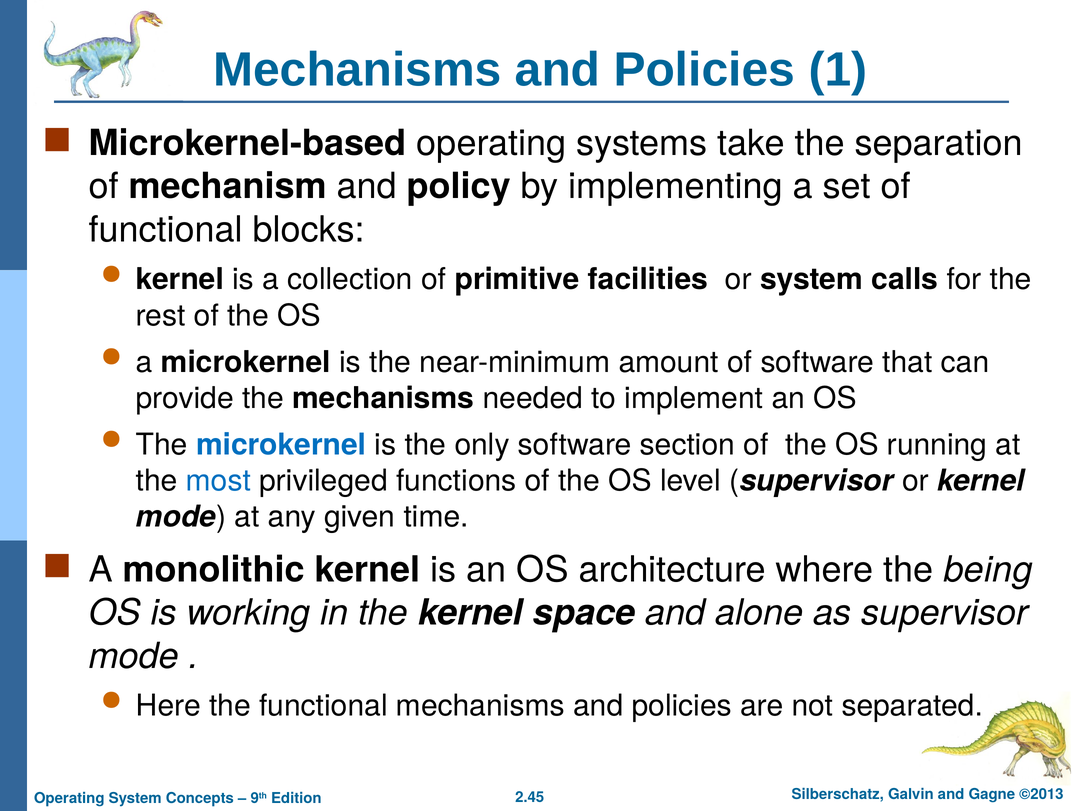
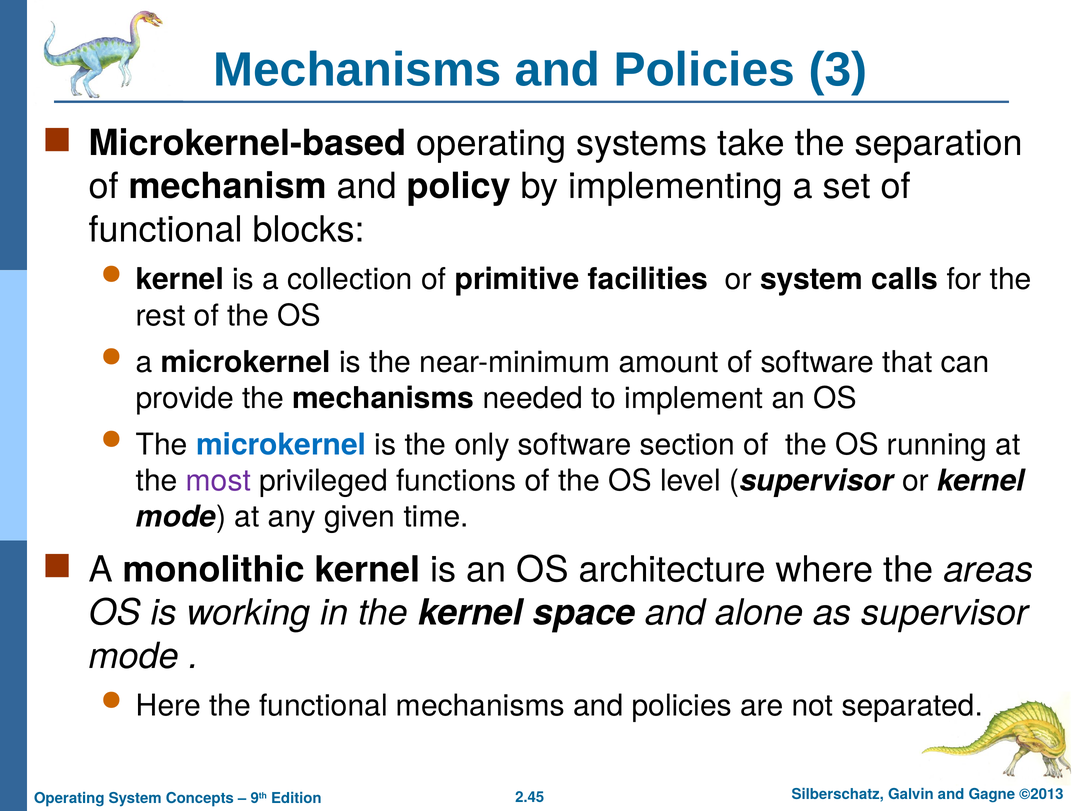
1: 1 -> 3
most colour: blue -> purple
being: being -> areas
